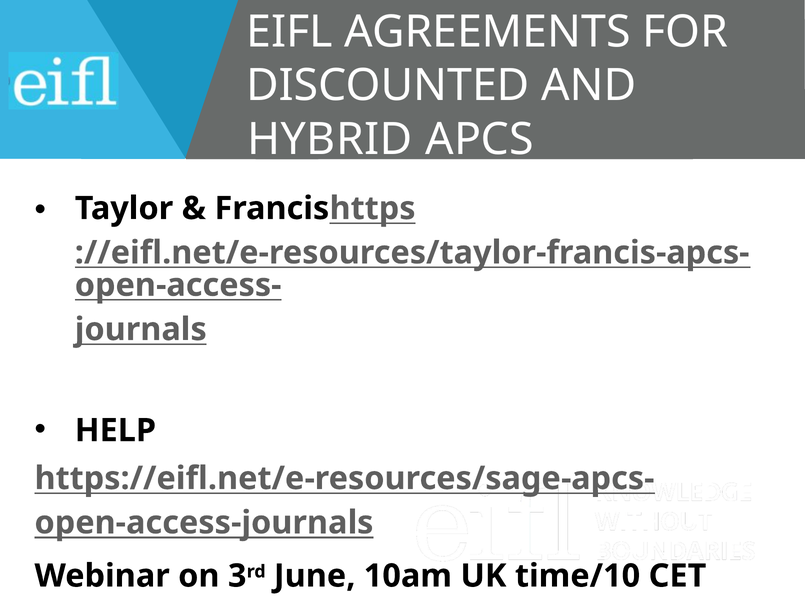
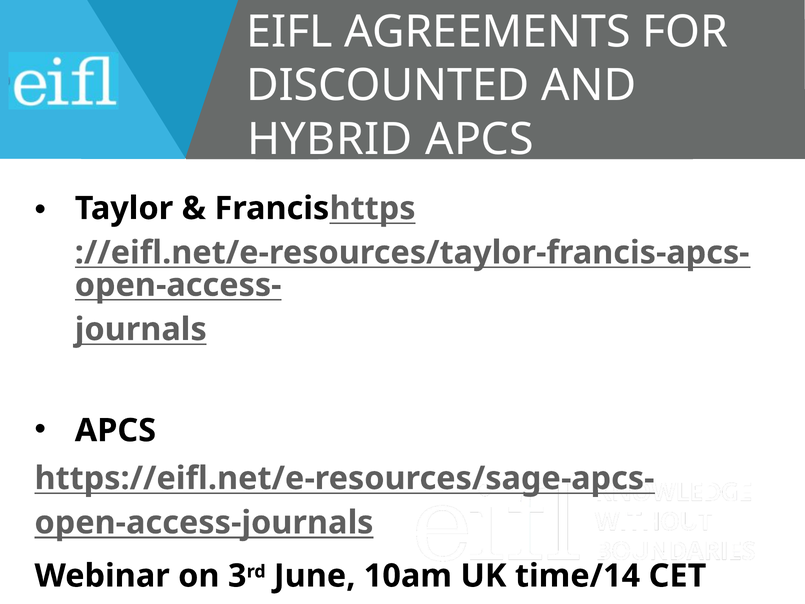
HELP at (115, 430): HELP -> APCS
time/10: time/10 -> time/14
